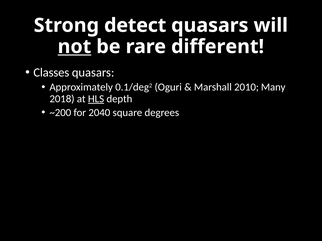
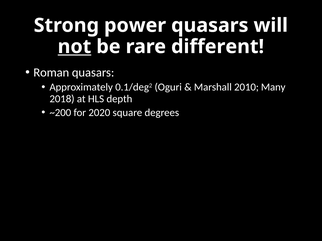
detect: detect -> power
Classes: Classes -> Roman
HLS underline: present -> none
2040: 2040 -> 2020
